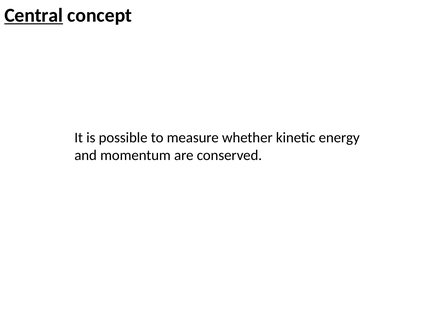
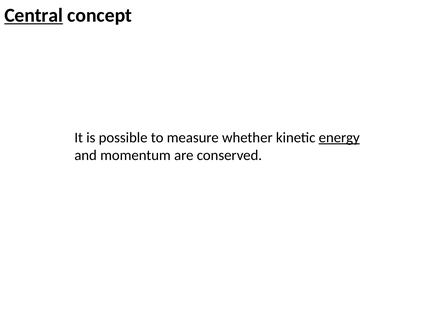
energy underline: none -> present
